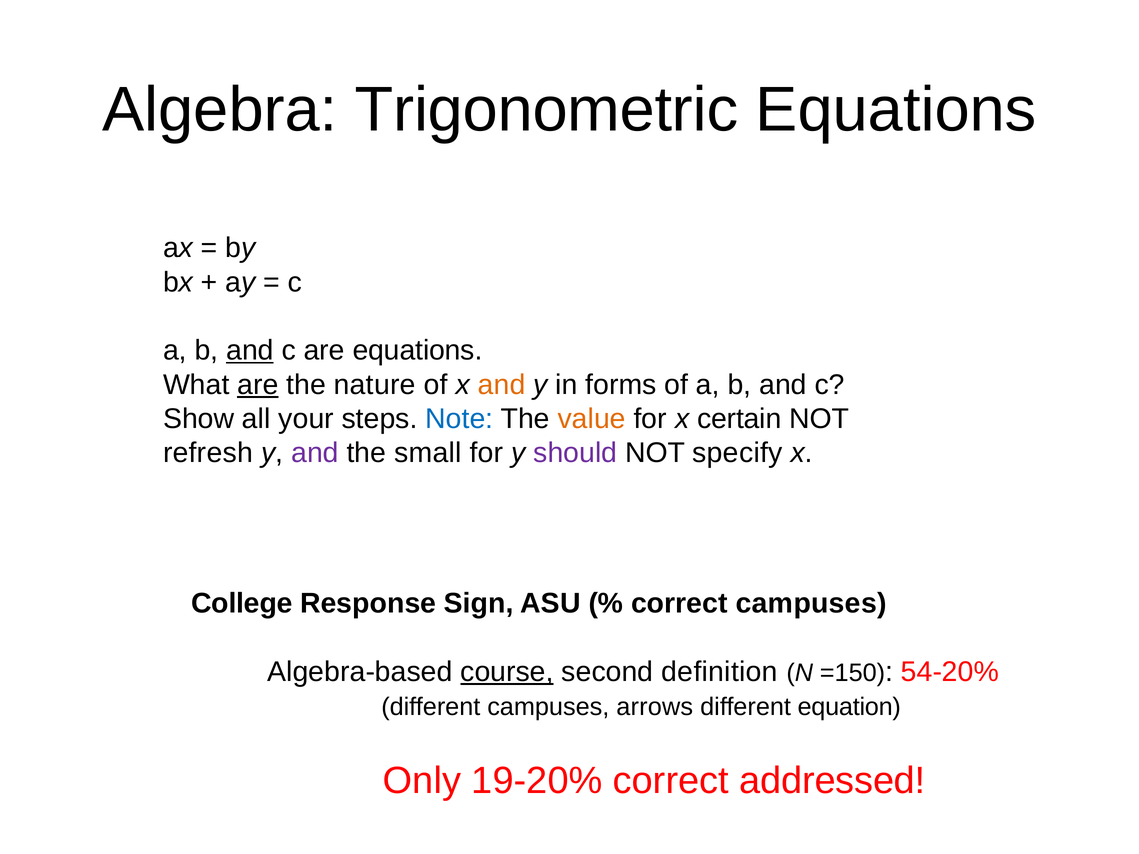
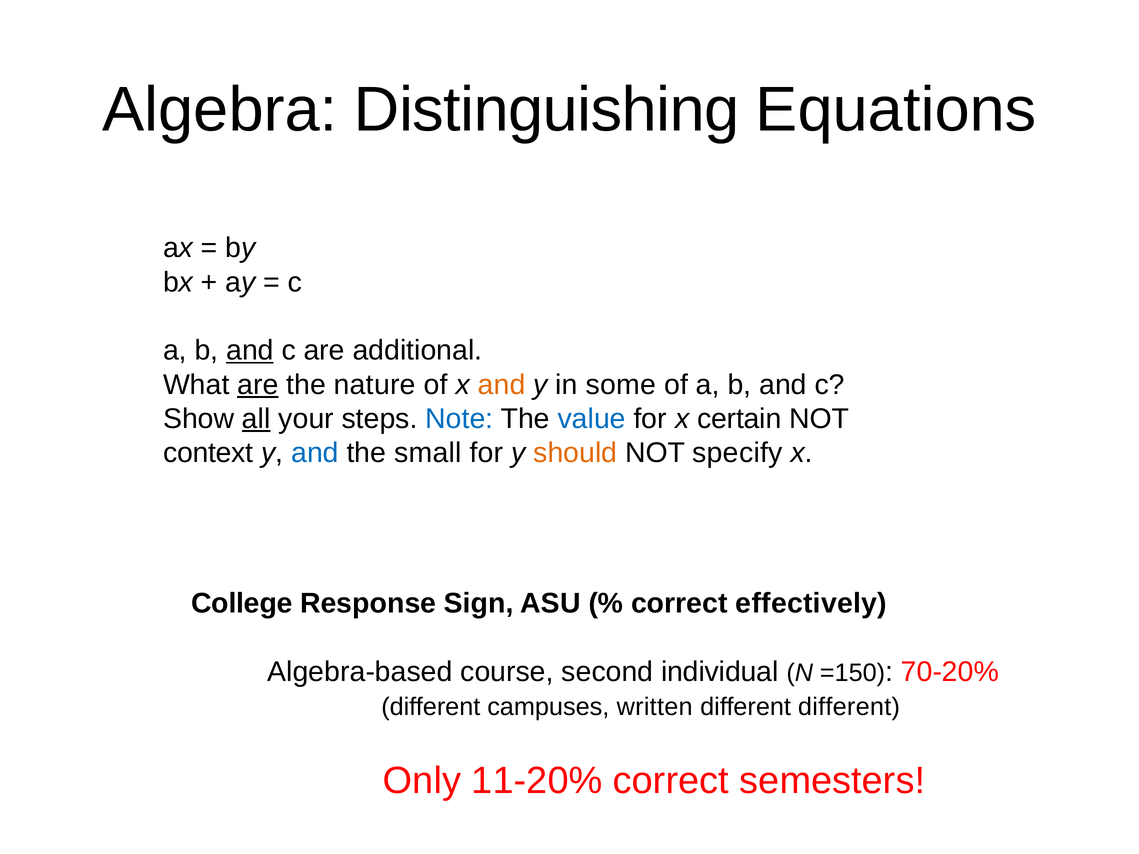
Trigonometric: Trigonometric -> Distinguishing
are equations: equations -> additional
forms: forms -> some
all underline: none -> present
value colour: orange -> blue
refresh: refresh -> context
and at (315, 453) colour: purple -> blue
should colour: purple -> orange
correct campuses: campuses -> effectively
course underline: present -> none
definition: definition -> individual
54-20%: 54-20% -> 70-20%
arrows: arrows -> written
different equation: equation -> different
19-20%: 19-20% -> 11-20%
addressed: addressed -> semesters
